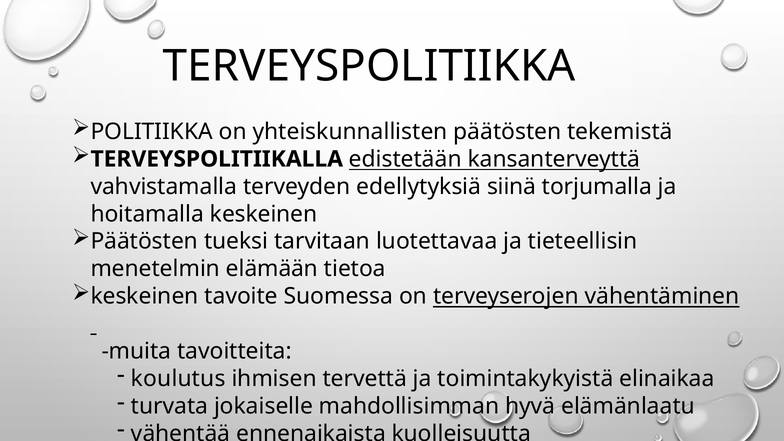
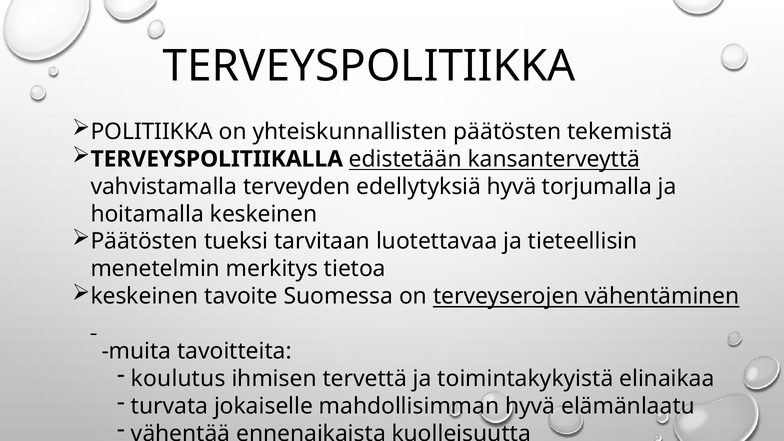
edellytyksiä siinä: siinä -> hyvä
elämään: elämään -> merkitys
